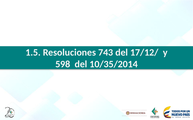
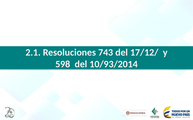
1.5: 1.5 -> 2.1
10/35/2014: 10/35/2014 -> 10/93/2014
